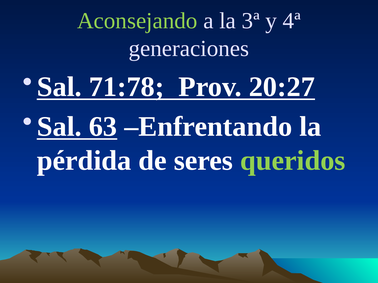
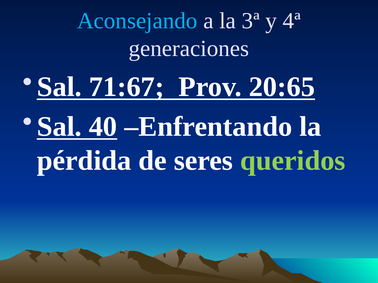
Aconsejando colour: light green -> light blue
71:78: 71:78 -> 71:67
20:27: 20:27 -> 20:65
63: 63 -> 40
